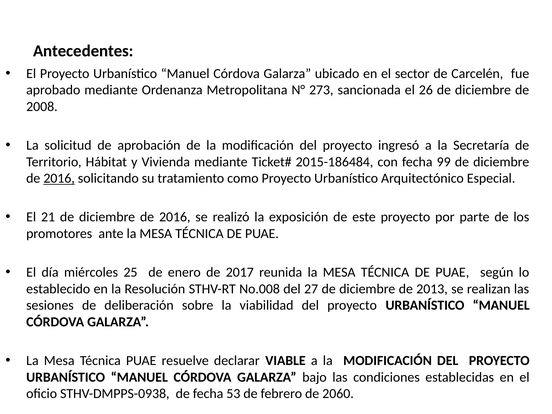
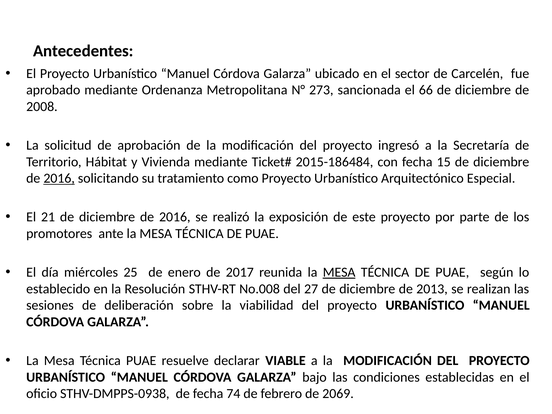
26: 26 -> 66
99: 99 -> 15
MESA at (339, 272) underline: none -> present
53: 53 -> 74
2060: 2060 -> 2069
